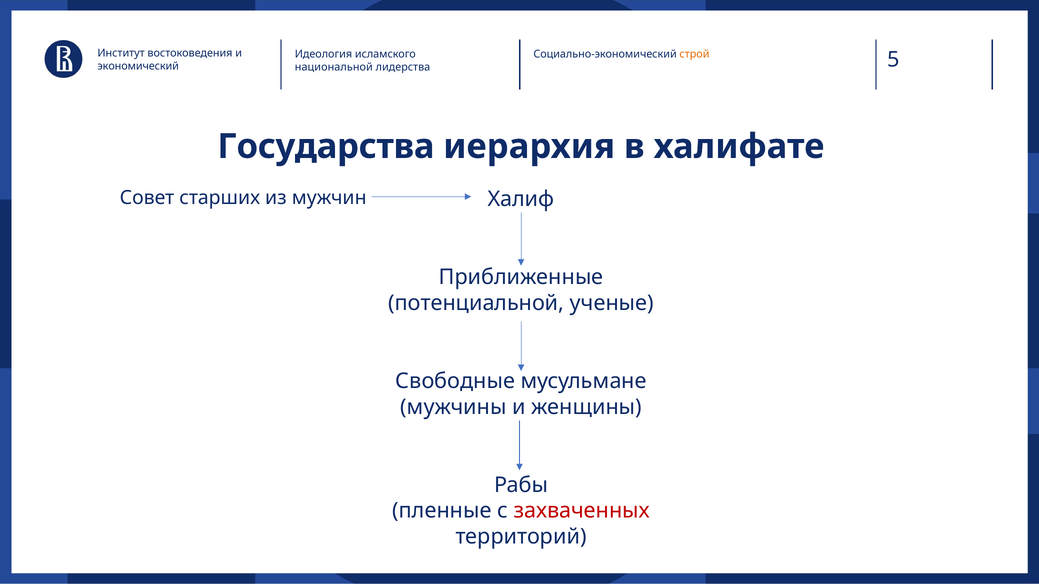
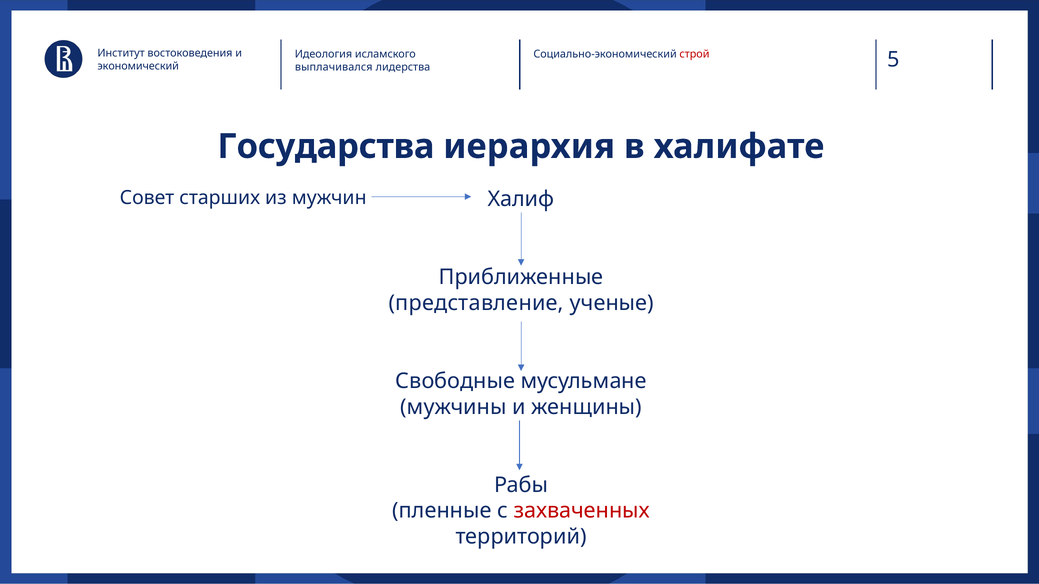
строй colour: orange -> red
национальной: национальной -> выплачивался
потенциальной: потенциальной -> представление
